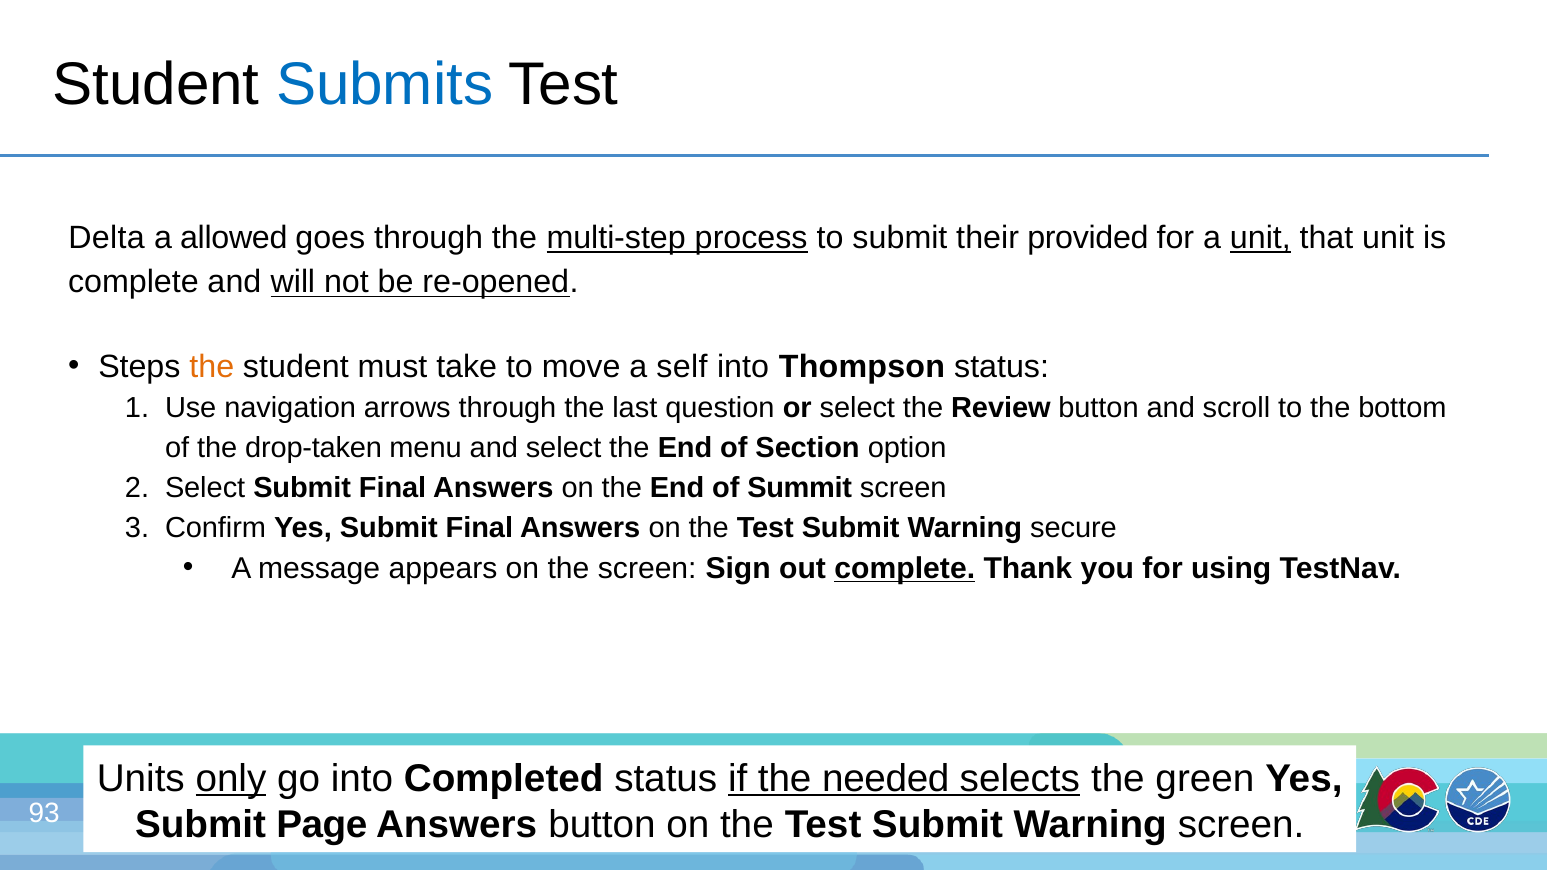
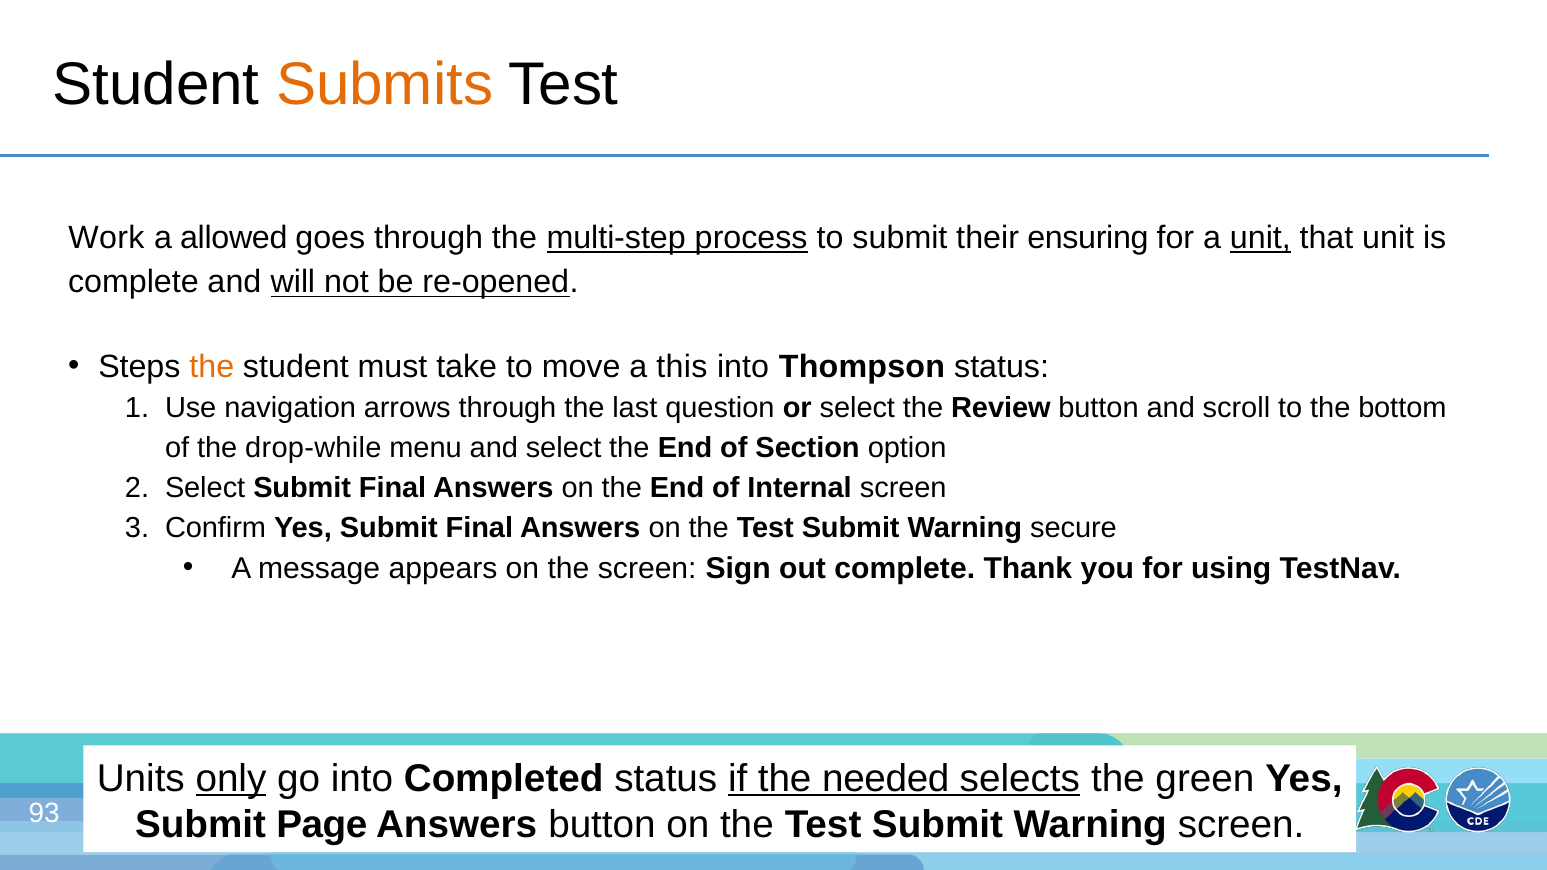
Submits colour: blue -> orange
Delta: Delta -> Work
provided: provided -> ensuring
self: self -> this
drop-taken: drop-taken -> drop-while
Summit: Summit -> Internal
complete at (905, 569) underline: present -> none
